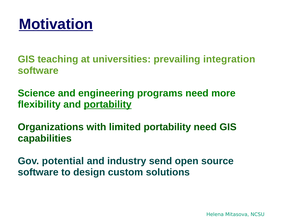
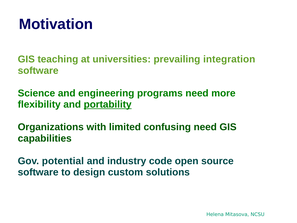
Motivation underline: present -> none
limited portability: portability -> confusing
send: send -> code
